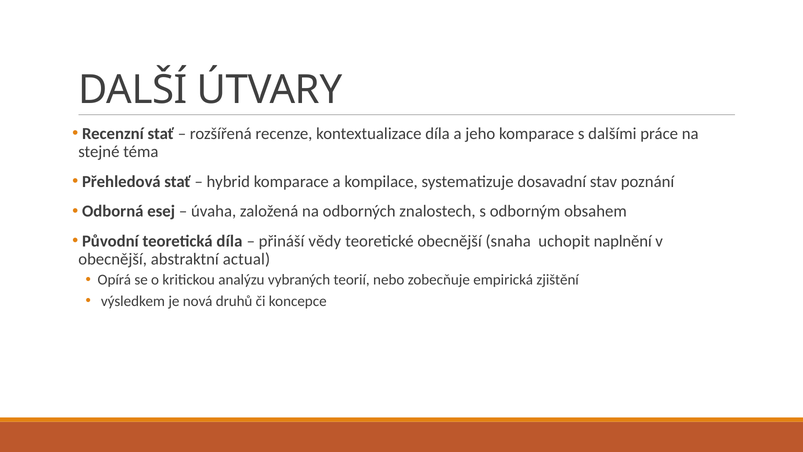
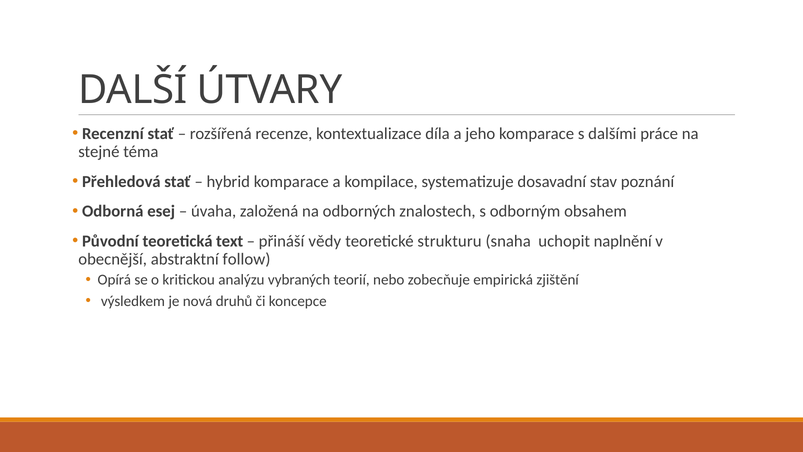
teoretická díla: díla -> text
teoretické obecnější: obecnější -> strukturu
actual: actual -> follow
